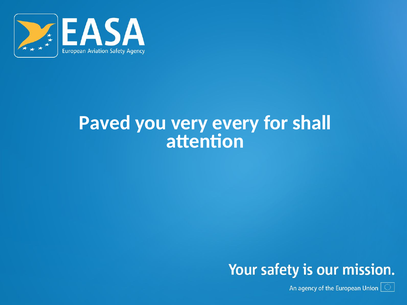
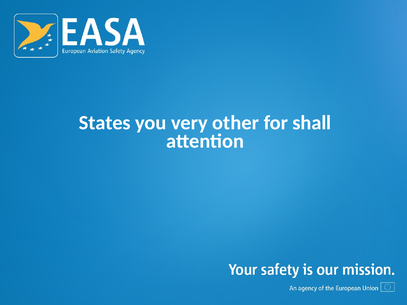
Paved: Paved -> States
every: every -> other
